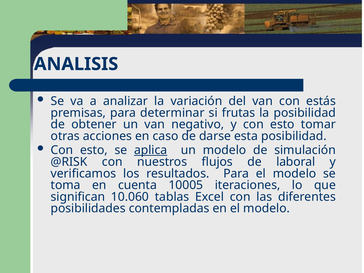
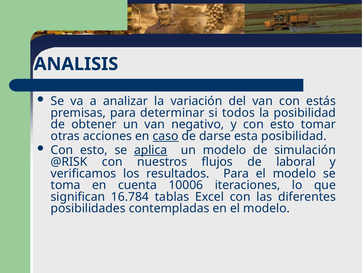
frutas: frutas -> todos
caso underline: none -> present
10005: 10005 -> 10006
10.060: 10.060 -> 16.784
